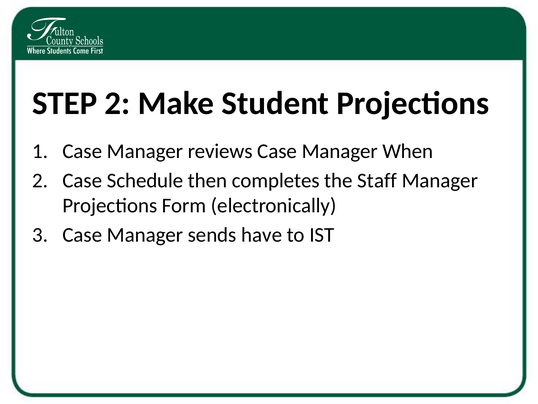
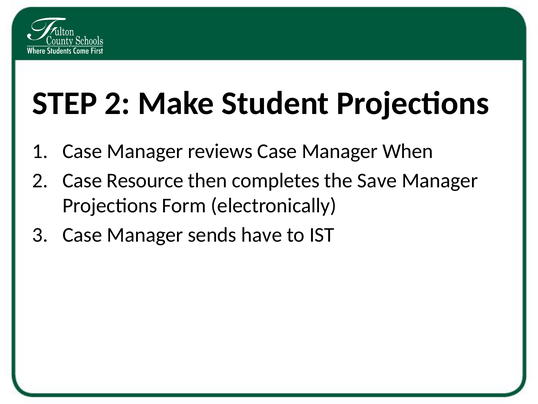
Schedule: Schedule -> Resource
Staff: Staff -> Save
